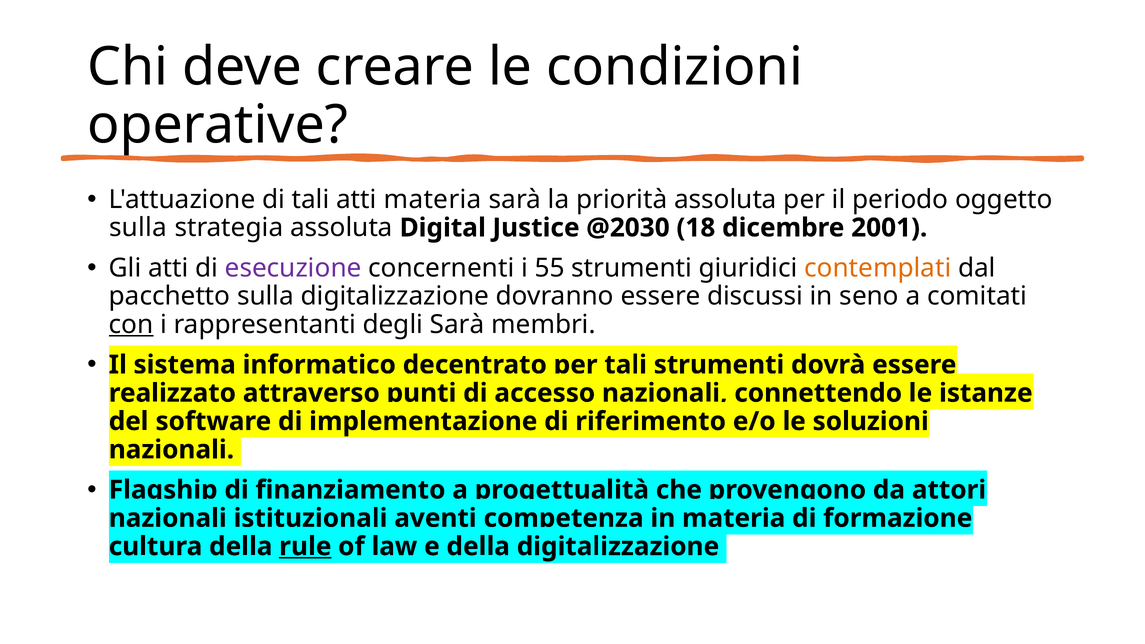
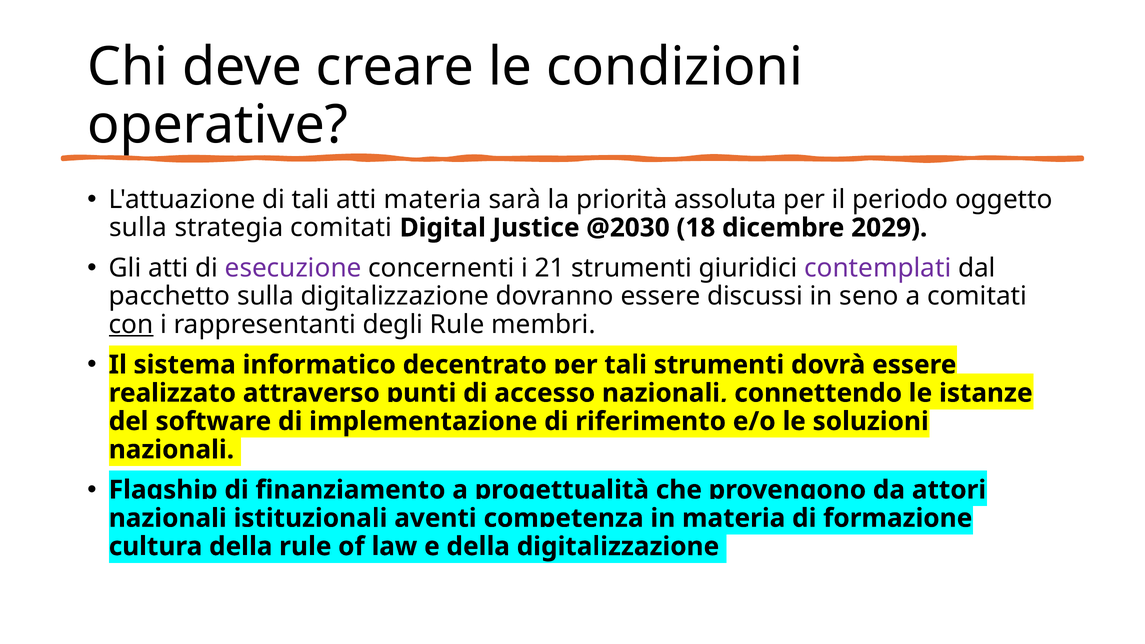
strategia assoluta: assoluta -> comitati
2001: 2001 -> 2029
55: 55 -> 21
contemplati colour: orange -> purple
degli Sarà: Sarà -> Rule
rule at (305, 547) underline: present -> none
